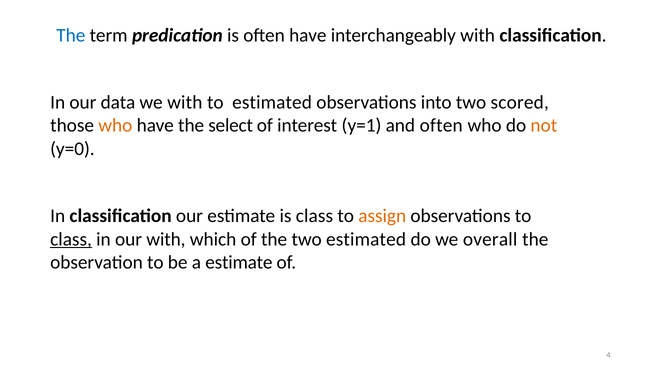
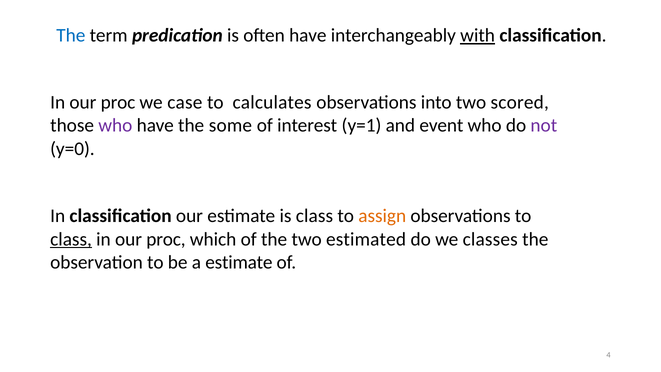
with at (478, 35) underline: none -> present
data at (118, 102): data -> proc
we with: with -> case
to estimated: estimated -> calculates
who at (115, 125) colour: orange -> purple
select: select -> some
and often: often -> event
not colour: orange -> purple
with at (166, 239): with -> proc
overall: overall -> classes
